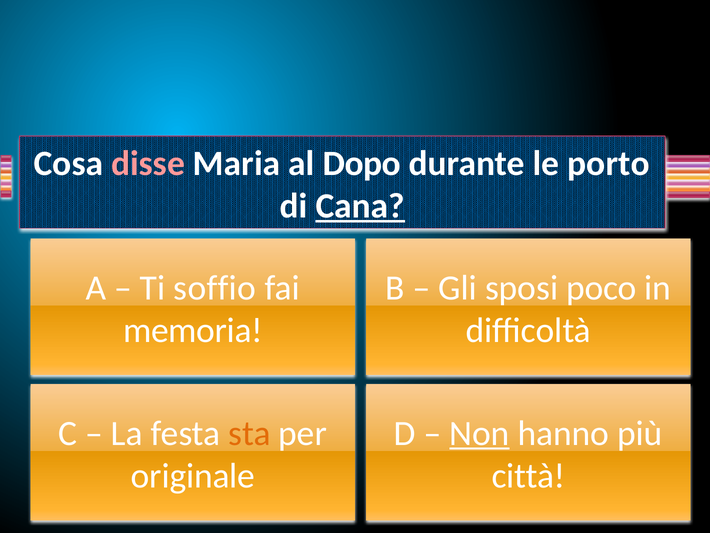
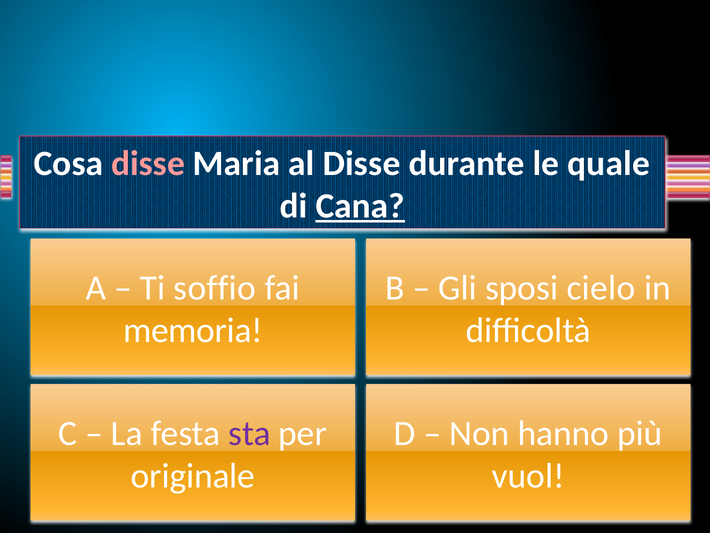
al Dopo: Dopo -> Disse
porto: porto -> quale
poco: poco -> cielo
sta colour: orange -> purple
Non underline: present -> none
città: città -> vuol
